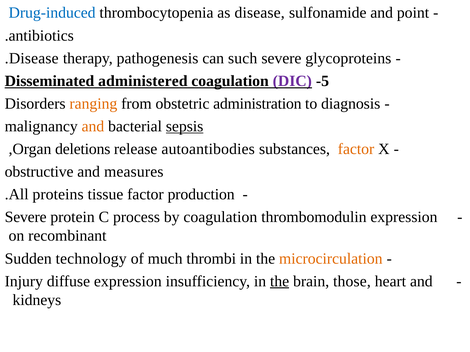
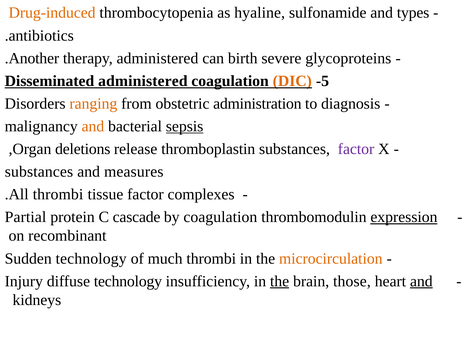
Drug-induced colour: blue -> orange
as disease: disease -> hyaline
point: point -> types
Disease at (34, 58): Disease -> Another
therapy pathogenesis: pathogenesis -> administered
such: such -> birth
DIC colour: purple -> orange
autoantibodies: autoantibodies -> thromboplastin
factor at (356, 149) colour: orange -> purple
obstructive at (39, 172): obstructive -> substances
All proteins: proteins -> thrombi
production: production -> complexes
Severe at (26, 217): Severe -> Partial
process: process -> cascade
expression at (404, 217) underline: none -> present
diffuse expression: expression -> technology
and at (421, 282) underline: none -> present
